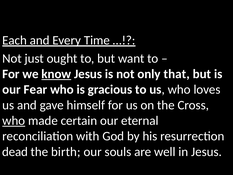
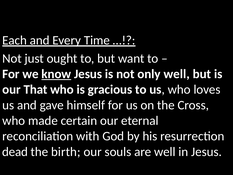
only that: that -> well
Fear: Fear -> That
who at (14, 120) underline: present -> none
